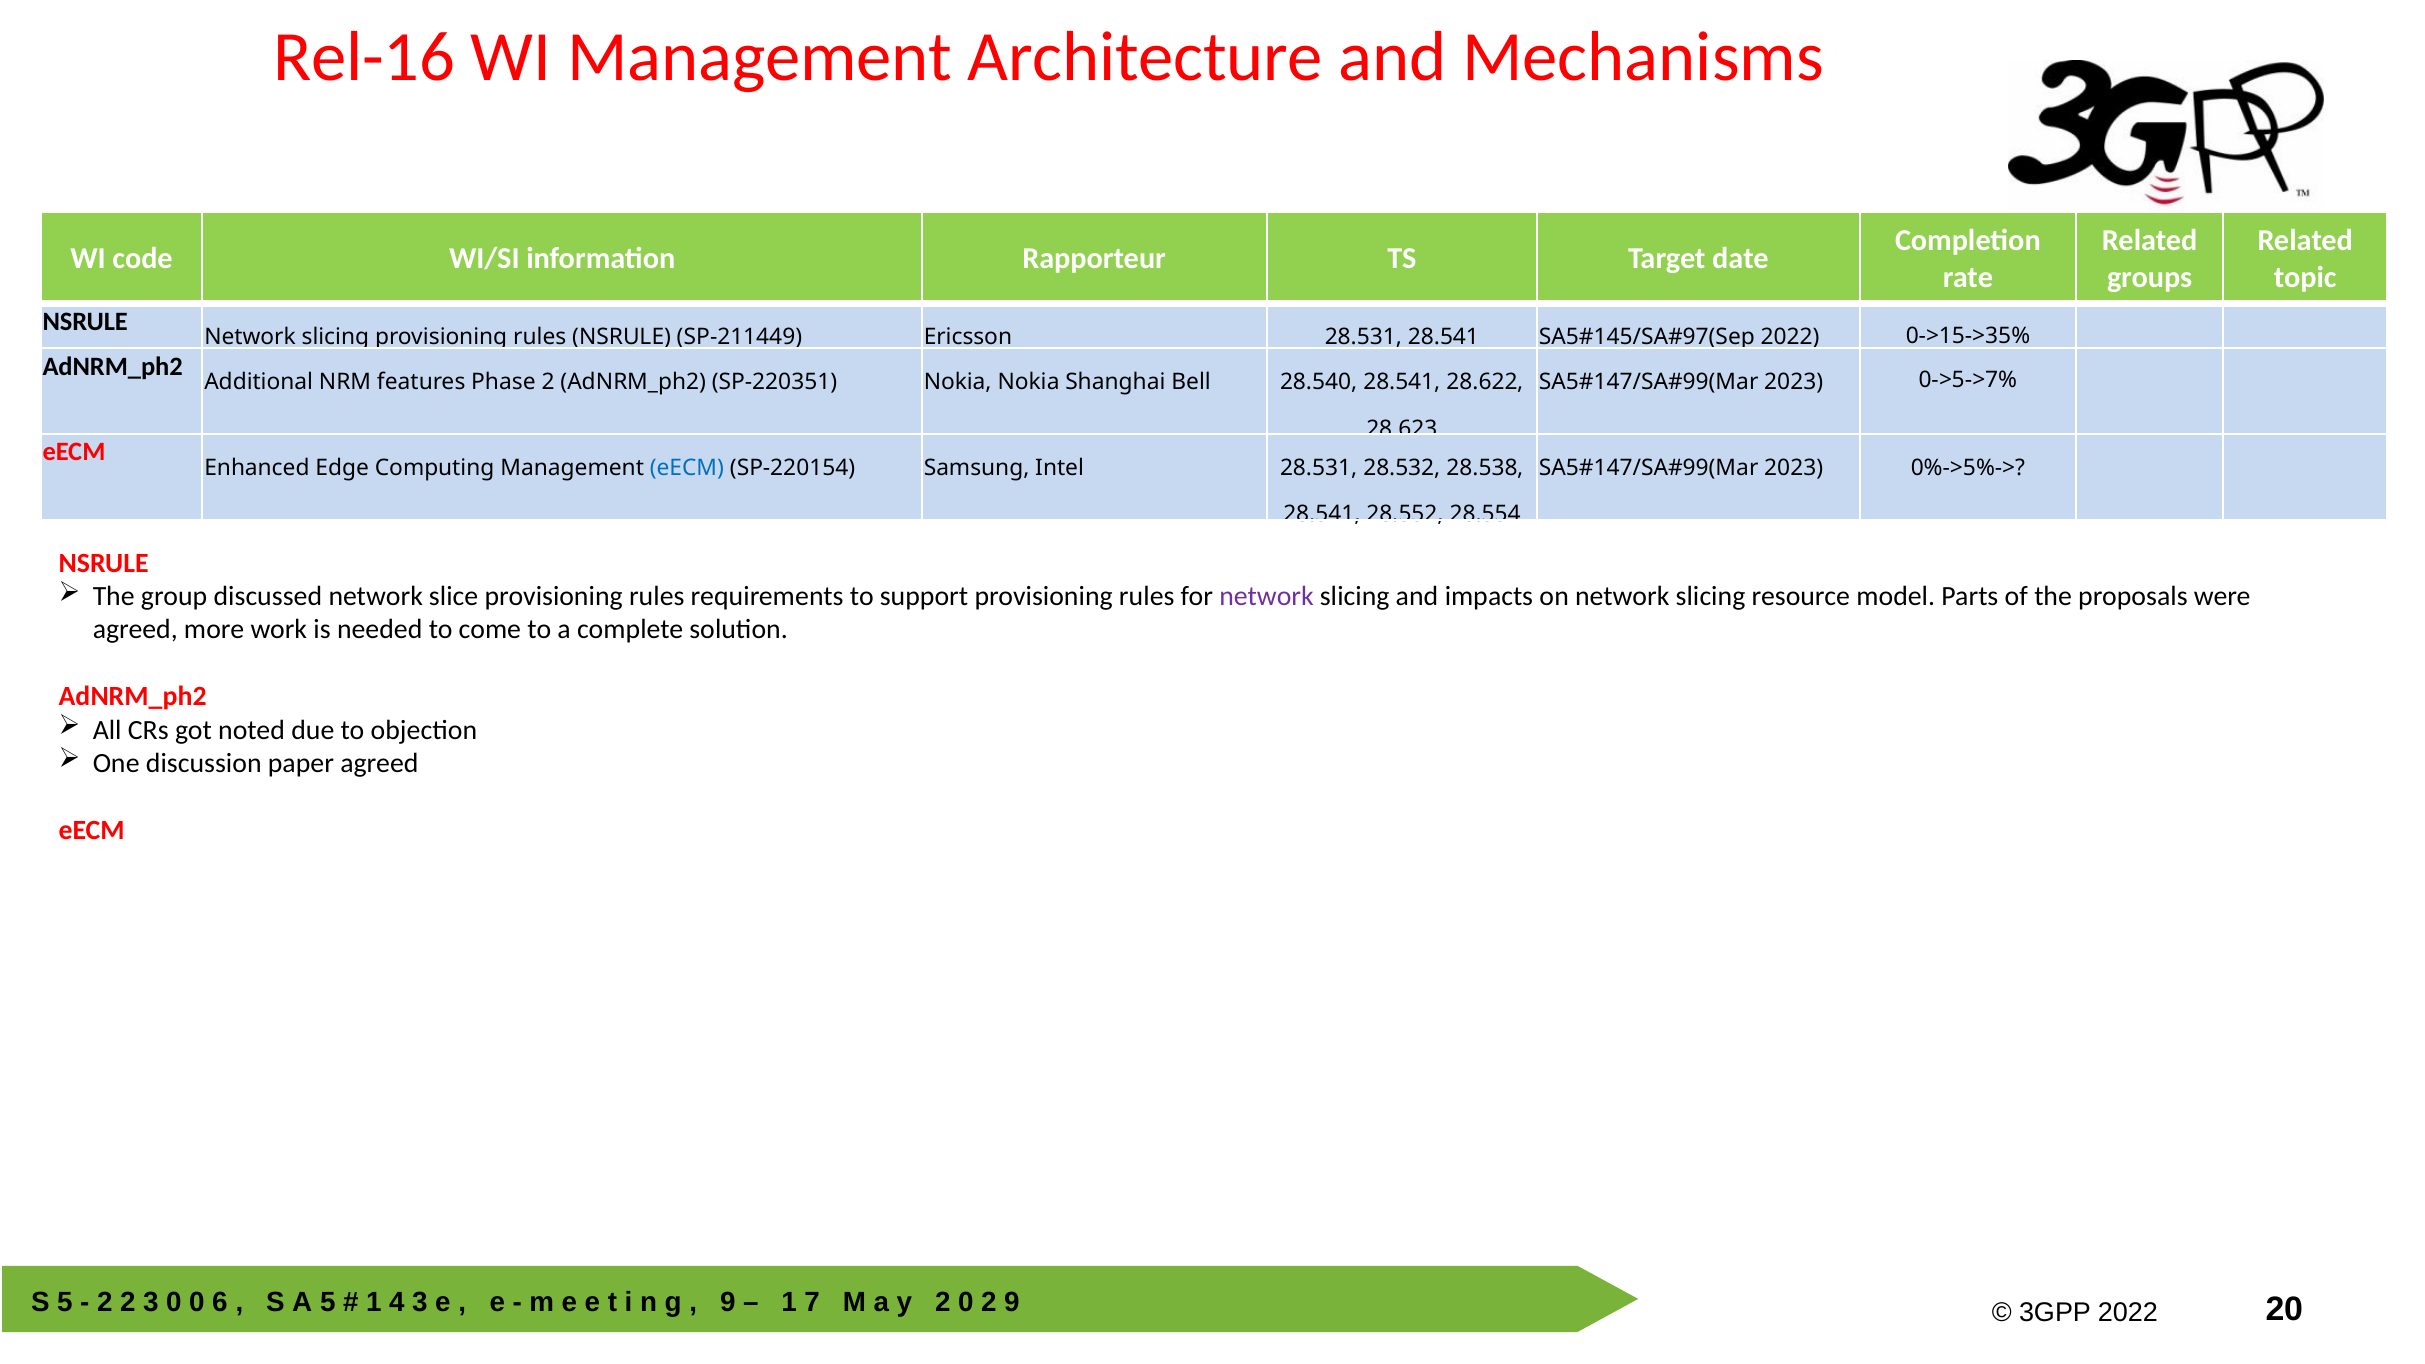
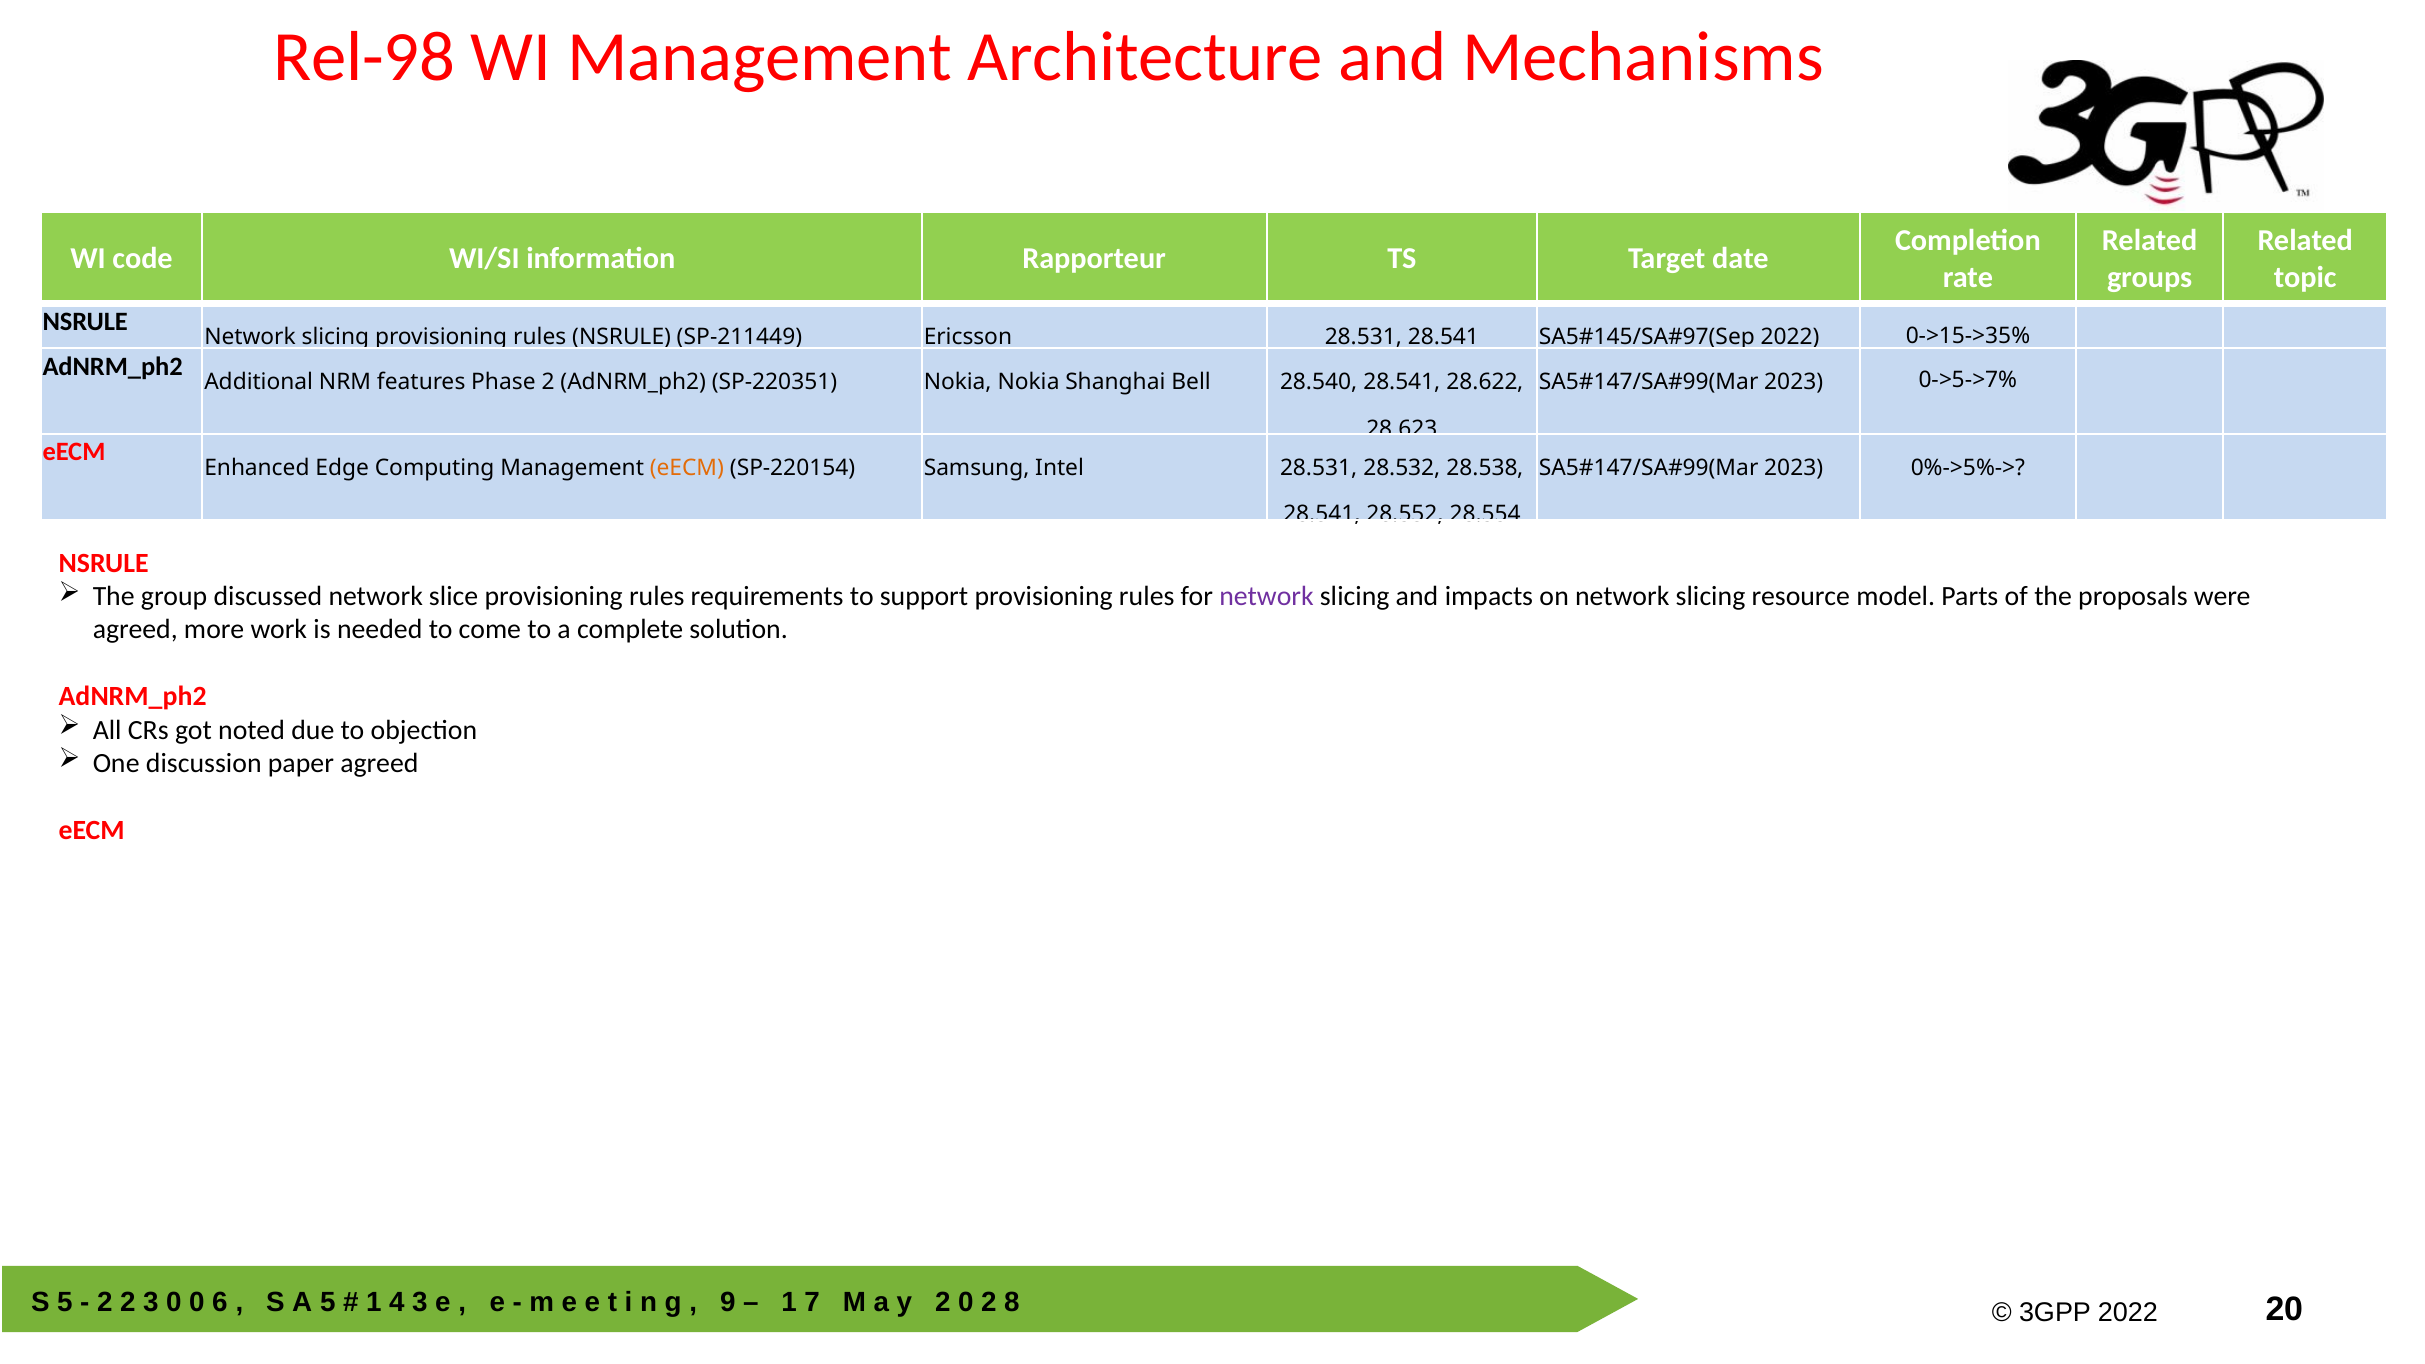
Rel-16: Rel-16 -> Rel-98
eECM at (687, 468) colour: blue -> orange
2 9: 9 -> 8
